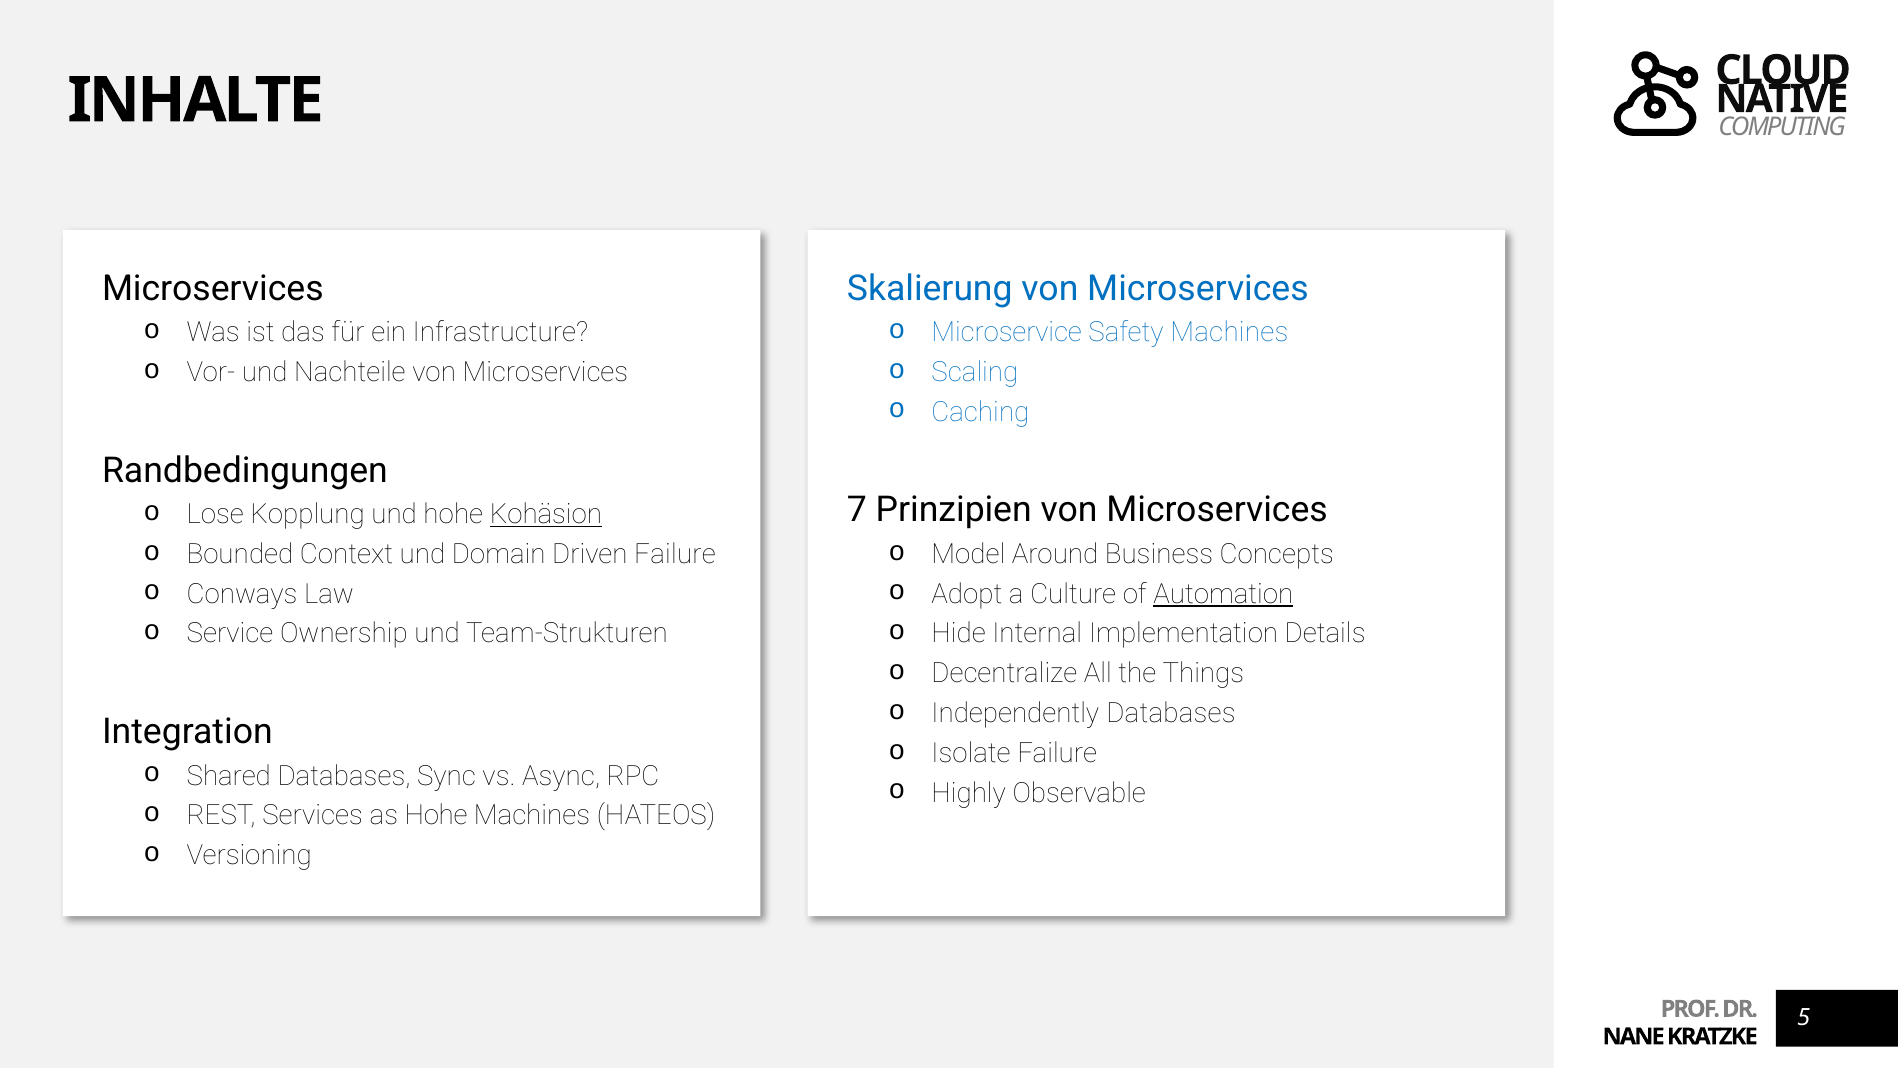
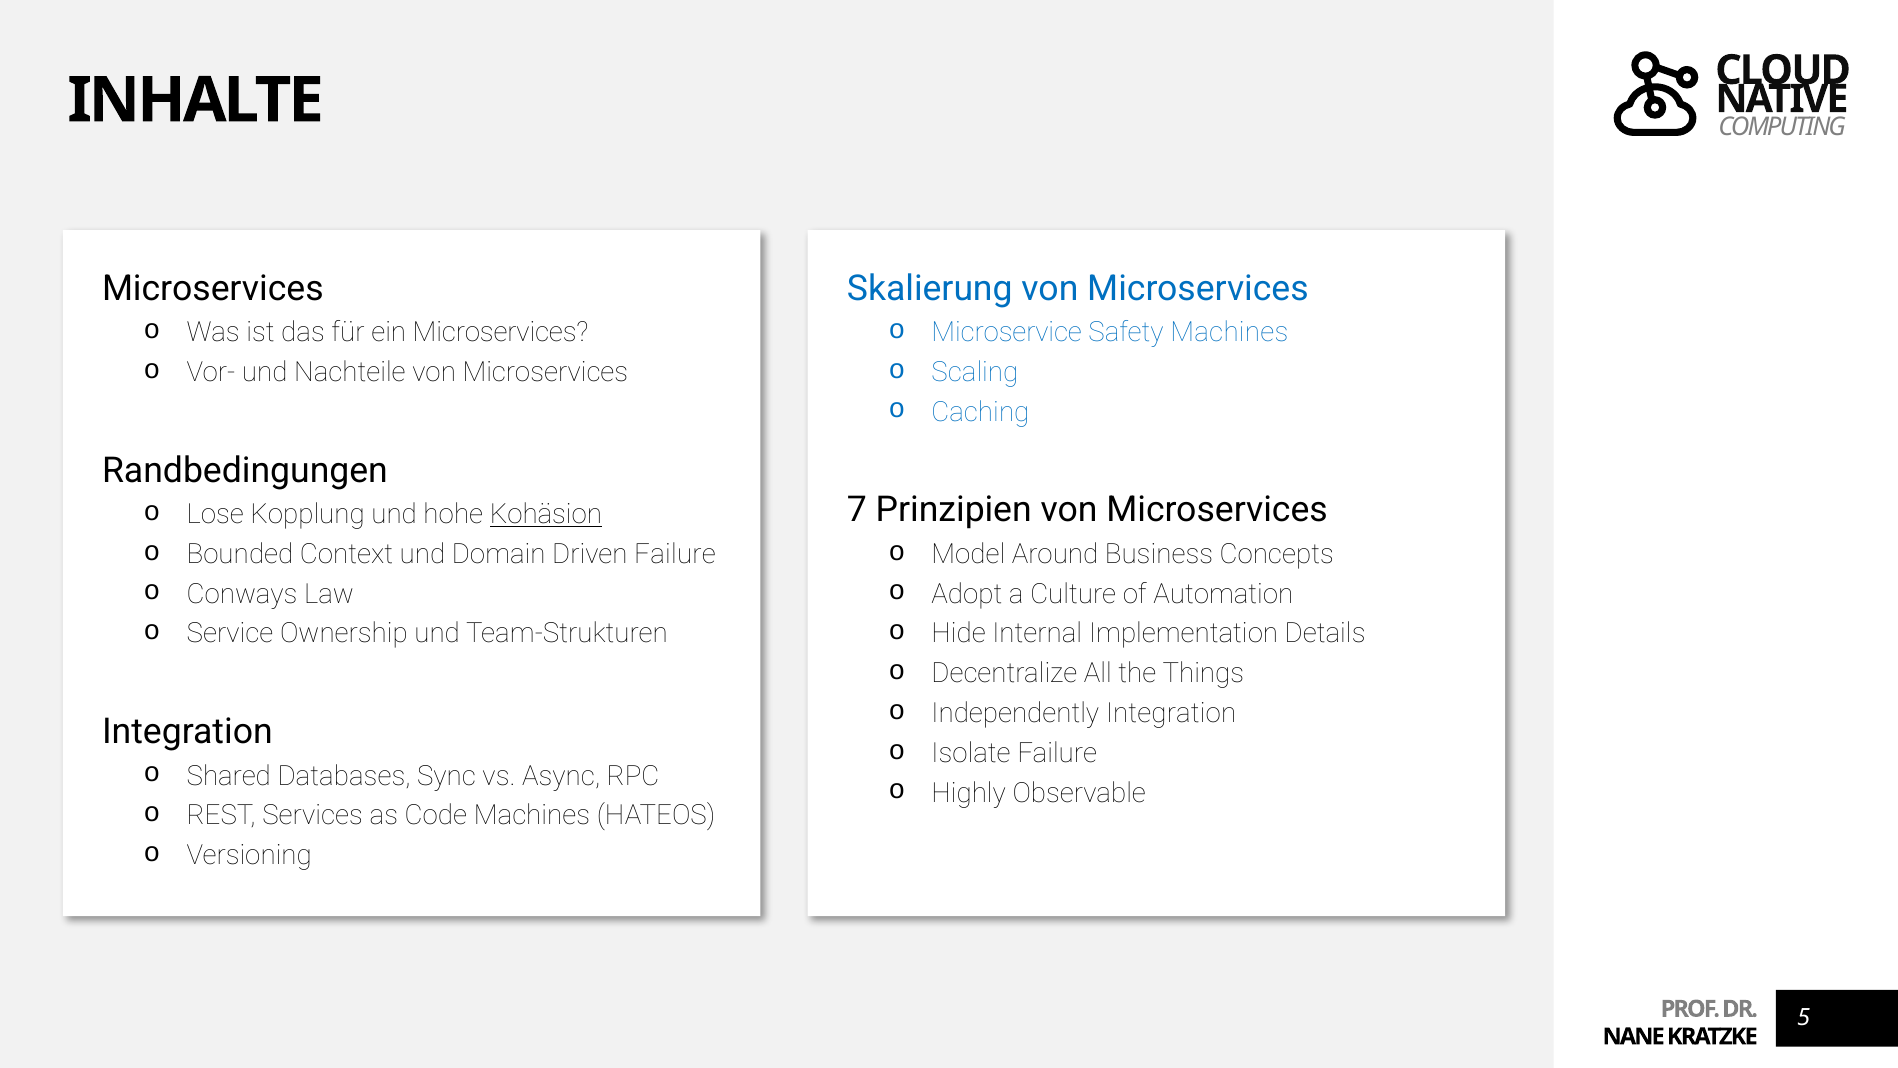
ein Infrastructure: Infrastructure -> Microservices
Automation underline: present -> none
Independently Databases: Databases -> Integration
as Hohe: Hohe -> Code
